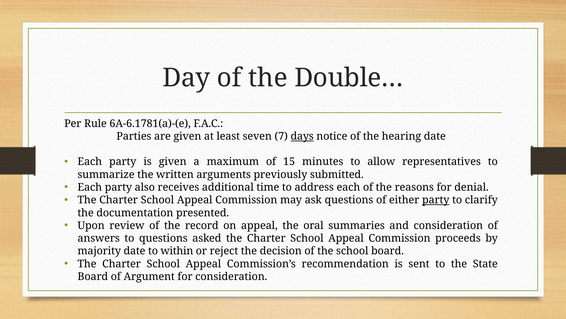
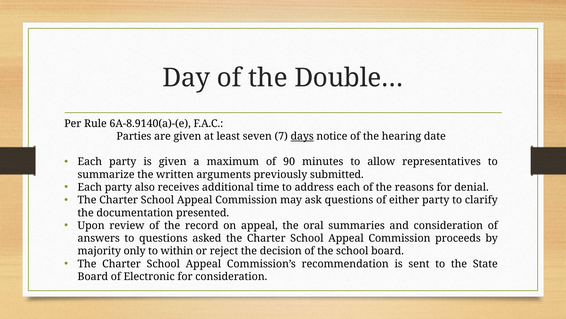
6A-6.1781(a)-(e: 6A-6.1781(a)-(e -> 6A-8.9140(a)-(e
15: 15 -> 90
party at (436, 200) underline: present -> none
majority date: date -> only
Argument: Argument -> Electronic
